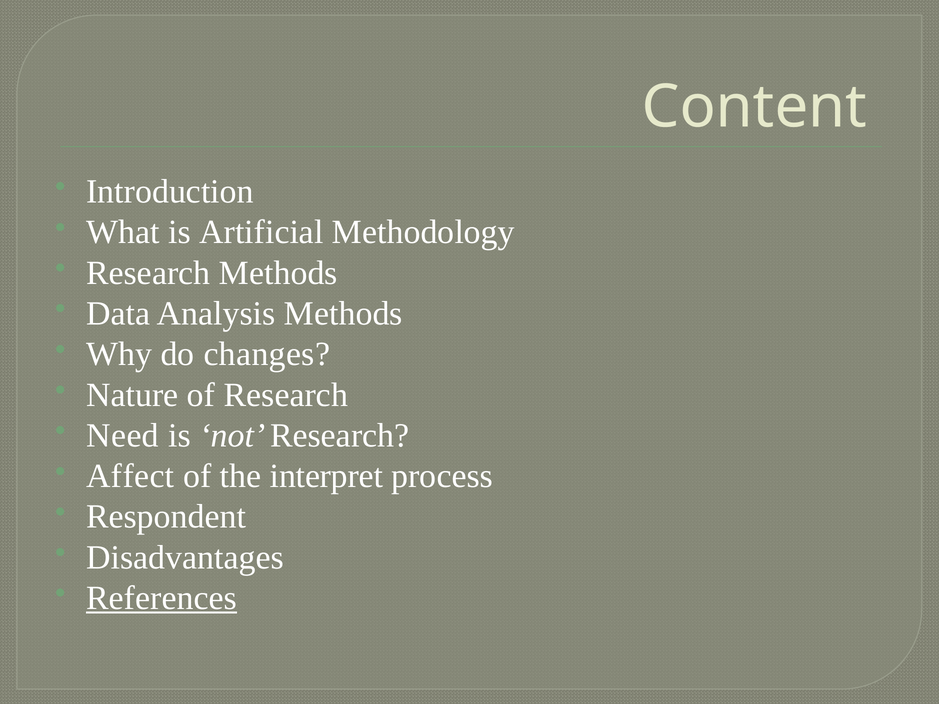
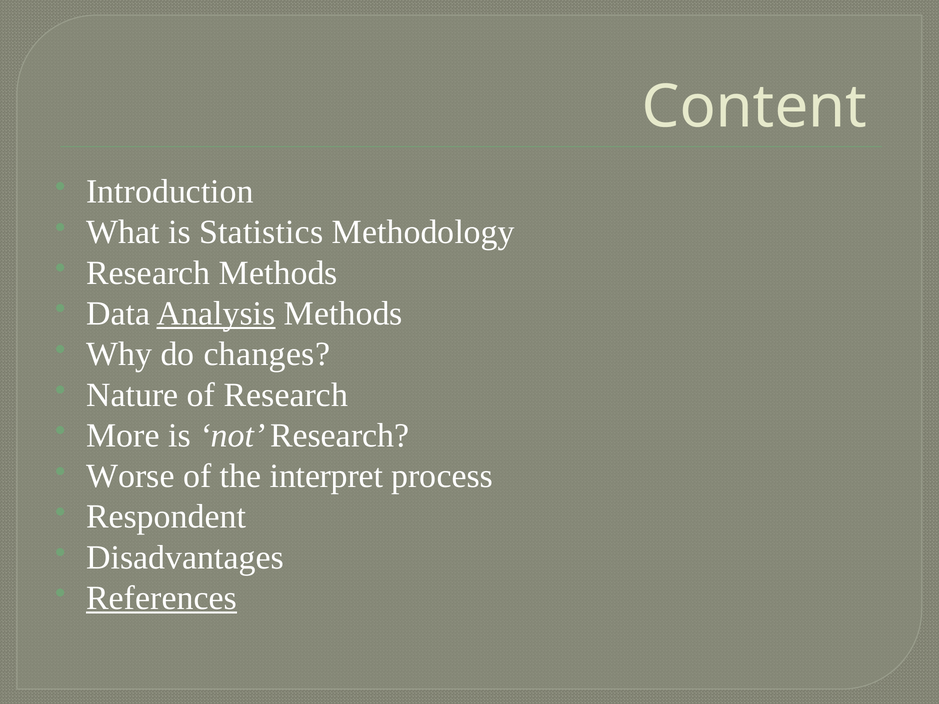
Artificial: Artificial -> Statistics
Analysis underline: none -> present
Need: Need -> More
Affect: Affect -> Worse
